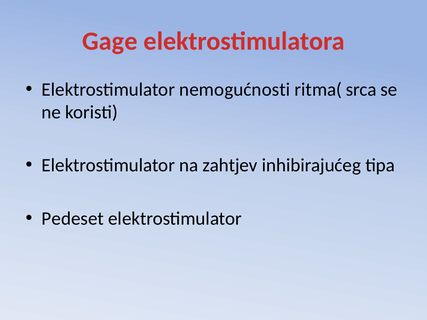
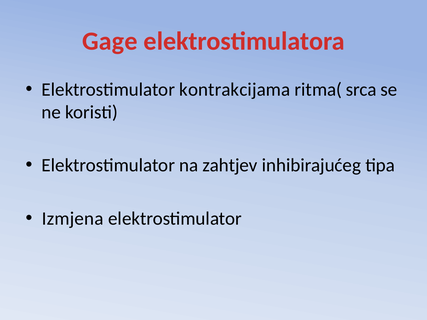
nemogućnosti: nemogućnosti -> kontrakcijama
Pedeset: Pedeset -> Izmjena
